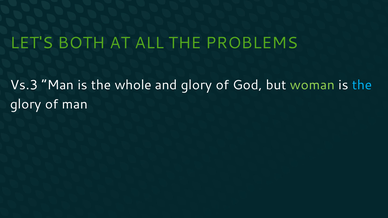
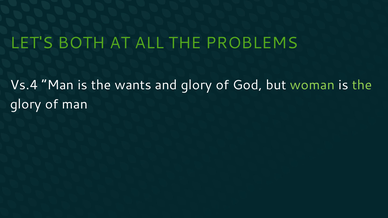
Vs.3: Vs.3 -> Vs.4
whole: whole -> wants
the at (362, 85) colour: light blue -> light green
